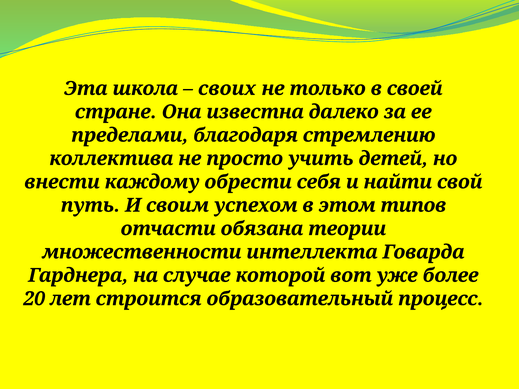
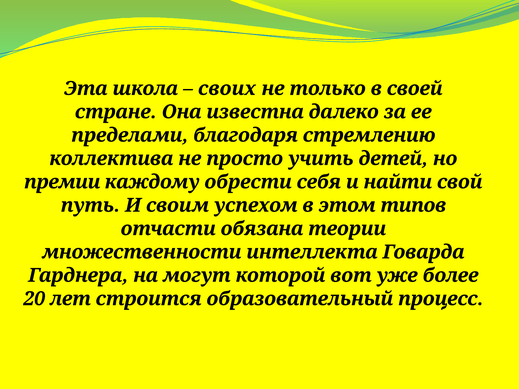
внести: внести -> премии
случае: случае -> могут
